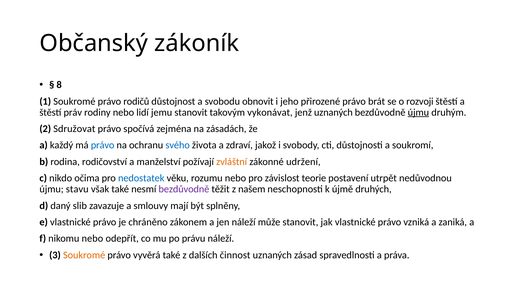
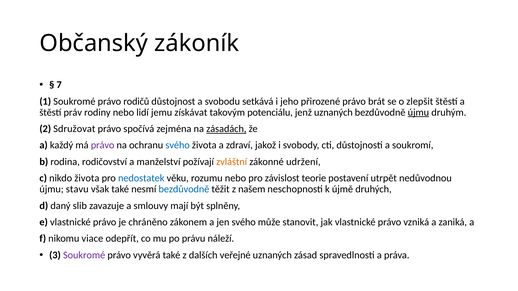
8: 8 -> 7
obnovit: obnovit -> setkává
rozvoji: rozvoji -> zlepšit
jemu stanovit: stanovit -> získávat
vykonávat: vykonávat -> potenciálu
zásadách underline: none -> present
právo at (103, 145) colour: blue -> purple
nikdo očima: očima -> života
bezdůvodně at (184, 189) colour: purple -> blue
jen náleží: náleží -> svého
nikomu nebo: nebo -> viace
Soukromé at (84, 255) colour: orange -> purple
činnost: činnost -> veřejné
